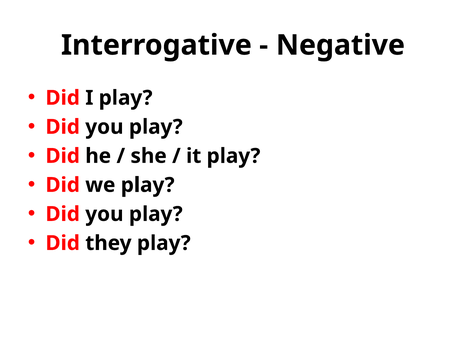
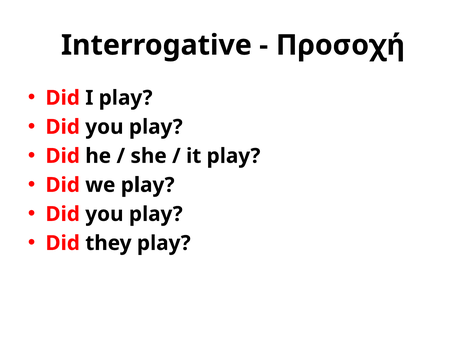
Negative: Negative -> Προσοχή
